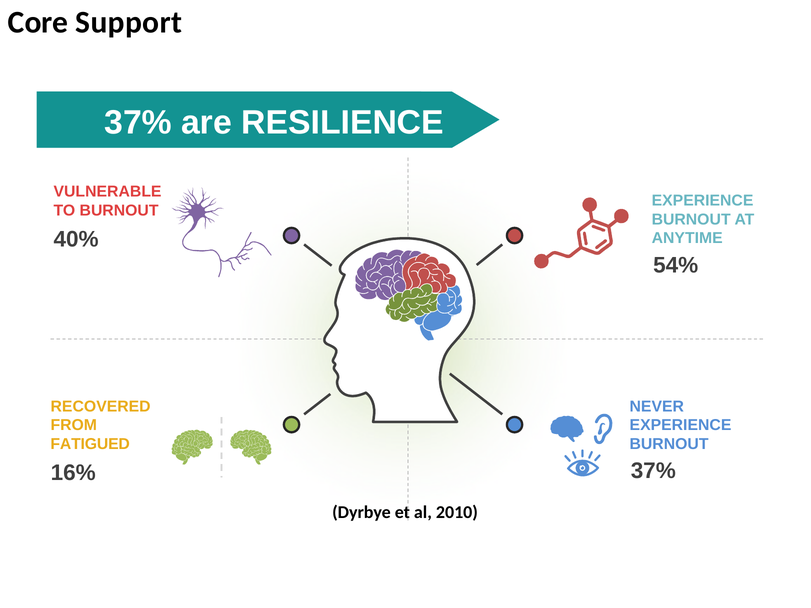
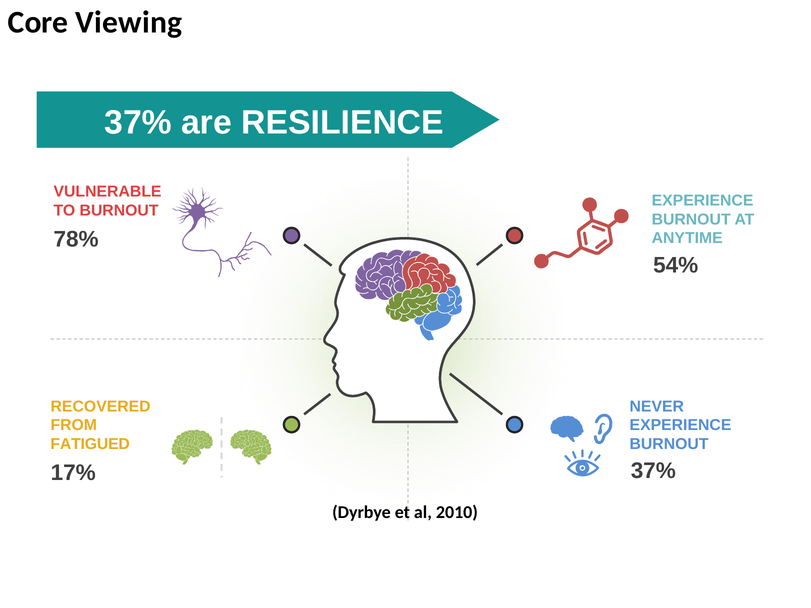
Support: Support -> Viewing
40%: 40% -> 78%
16%: 16% -> 17%
